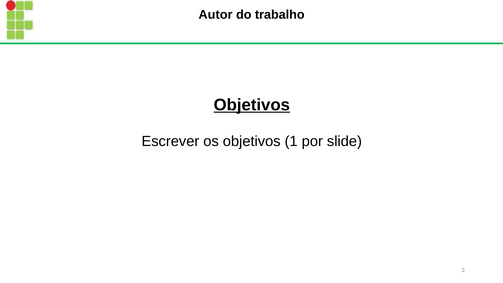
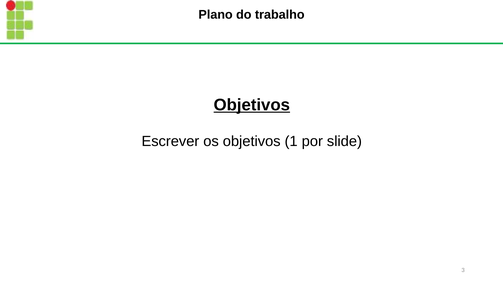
Autor: Autor -> Plano
